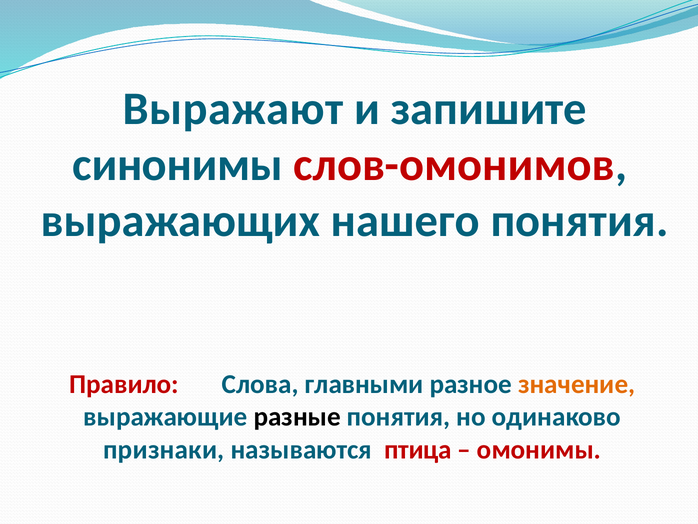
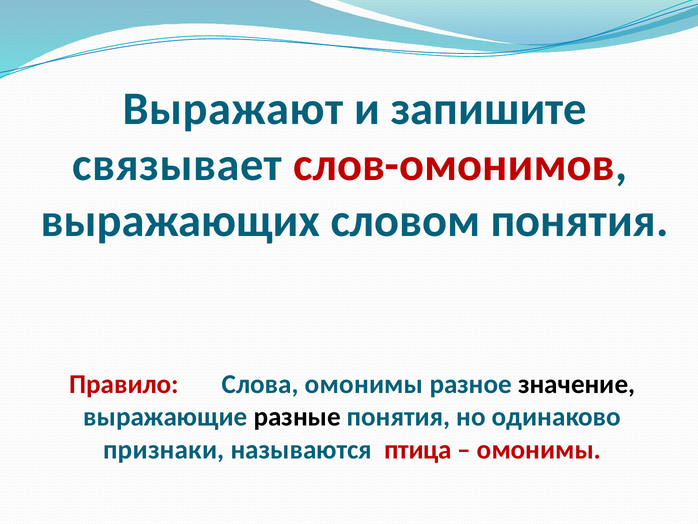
синонимы: синонимы -> связывает
нашего: нашего -> словом
Слова главными: главными -> омонимы
значение colour: orange -> black
